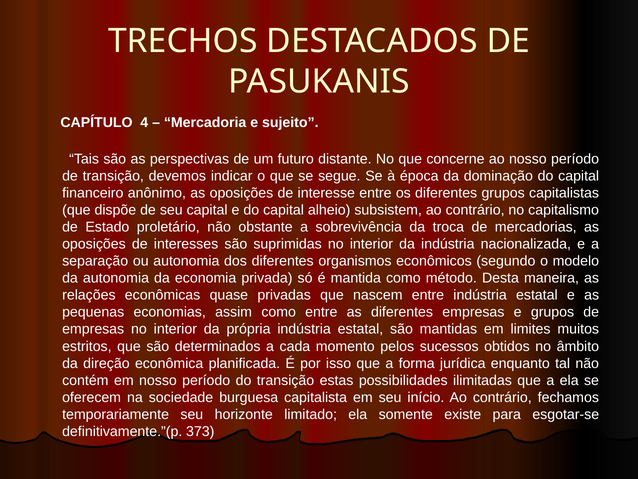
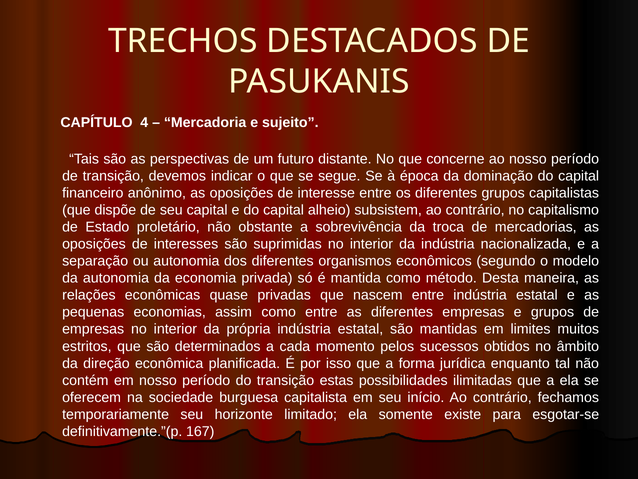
373: 373 -> 167
